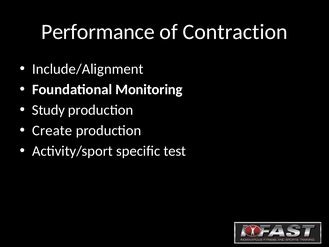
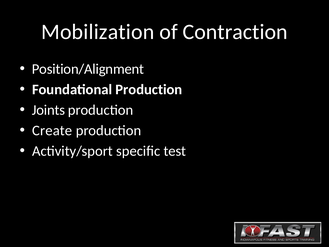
Performance: Performance -> Mobilization
Include/Alignment: Include/Alignment -> Position/Alignment
Foundational Monitoring: Monitoring -> Production
Study: Study -> Joints
